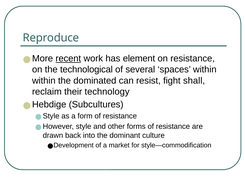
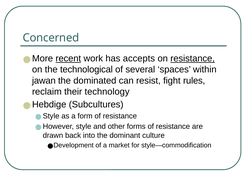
Reproduce: Reproduce -> Concerned
element: element -> accepts
resistance at (193, 58) underline: none -> present
within at (44, 80): within -> jawan
shall: shall -> rules
